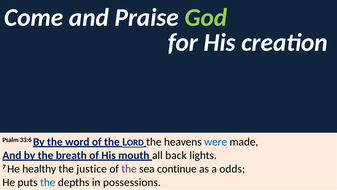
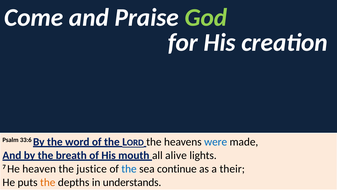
back: back -> alive
healthy: healthy -> heaven
the at (129, 168) colour: purple -> blue
odds: odds -> their
the at (48, 182) colour: blue -> orange
possessions: possessions -> understands
